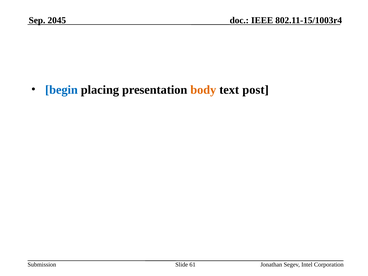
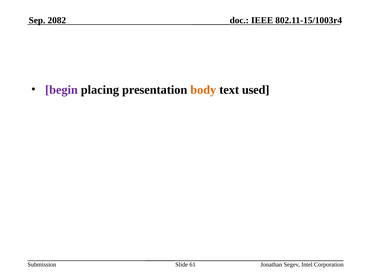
2045: 2045 -> 2082
begin colour: blue -> purple
post: post -> used
